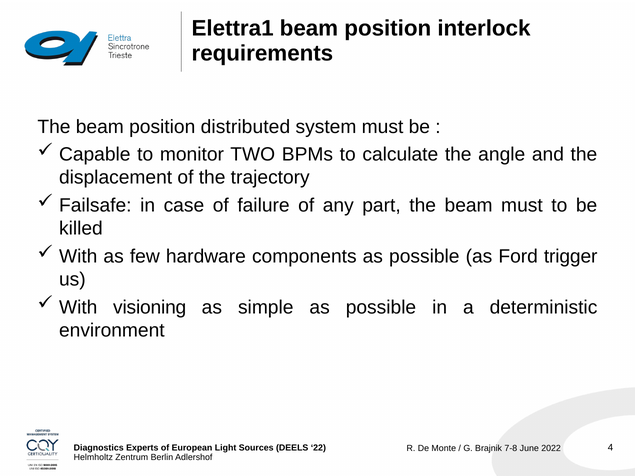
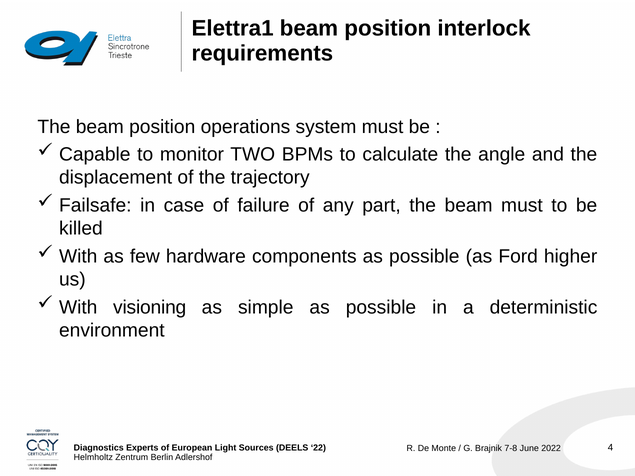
distributed: distributed -> operations
trigger: trigger -> higher
